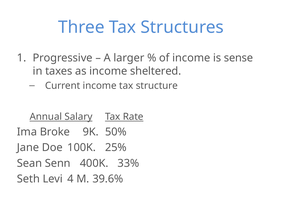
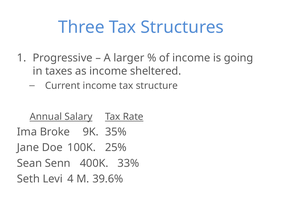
sense: sense -> going
50%: 50% -> 35%
